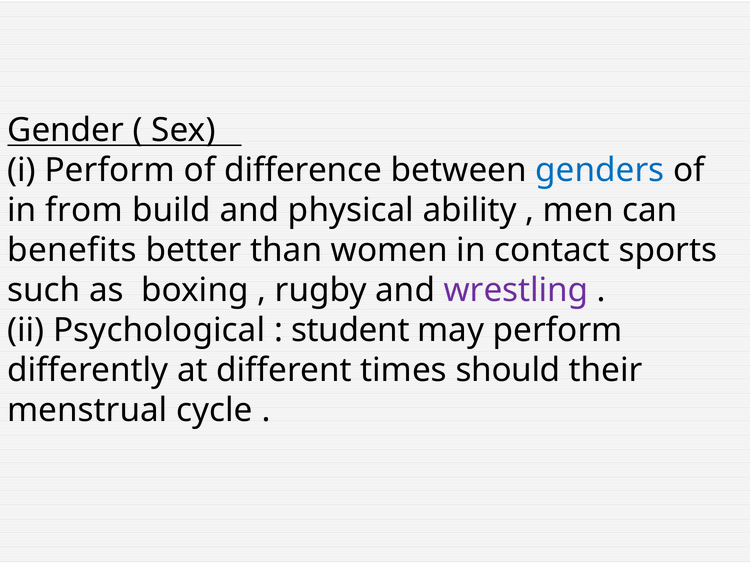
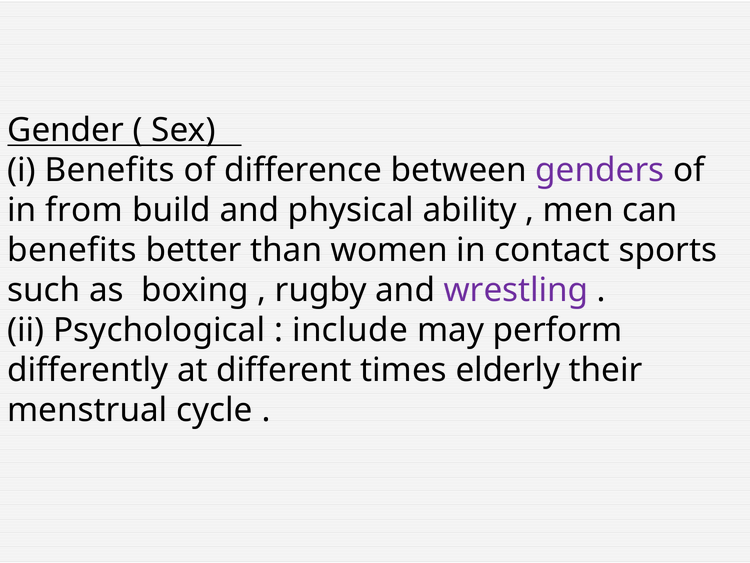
i Perform: Perform -> Benefits
genders colour: blue -> purple
student: student -> include
should: should -> elderly
